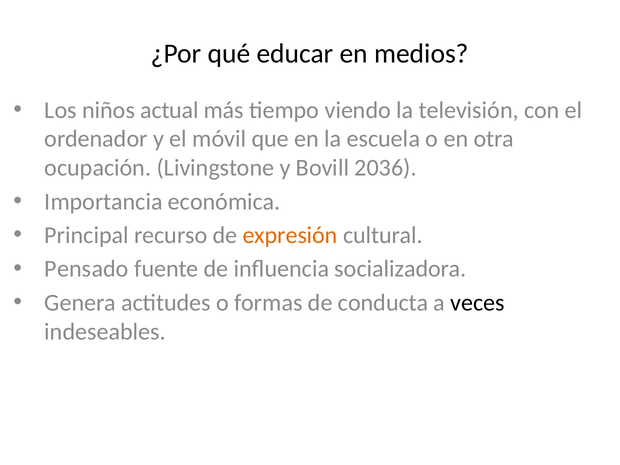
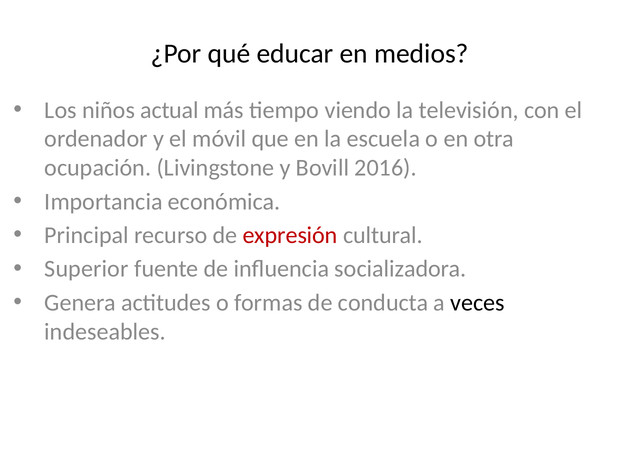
2036: 2036 -> 2016
expresión colour: orange -> red
Pensado: Pensado -> Superior
